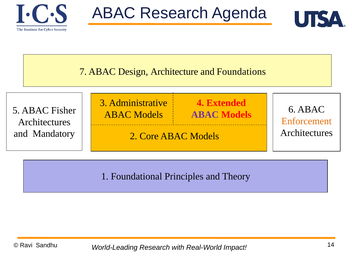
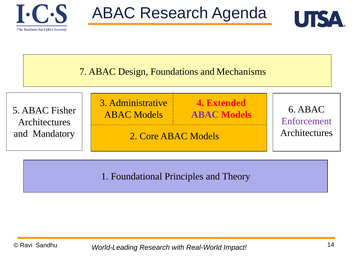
Architecture: Architecture -> Foundations
Foundations: Foundations -> Mechanisms
Enforcement colour: orange -> purple
